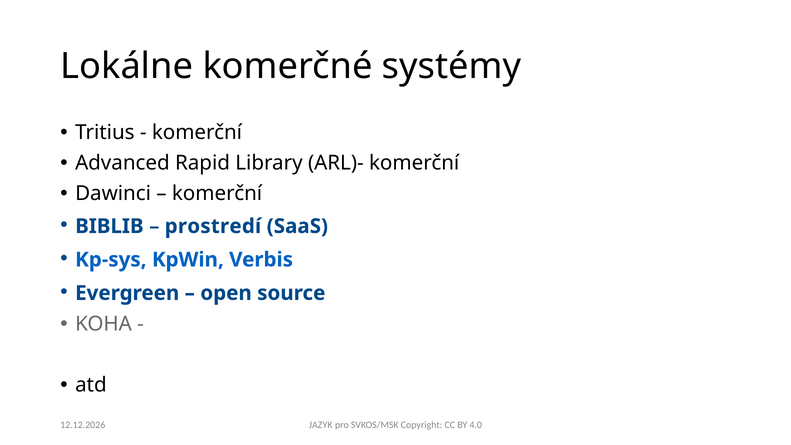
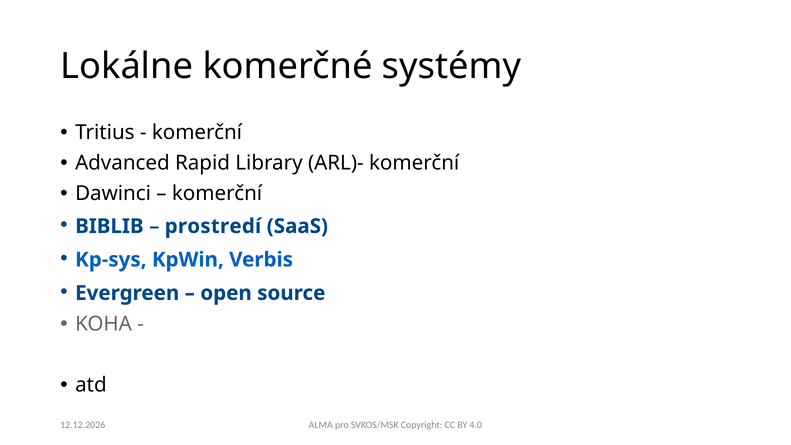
JAZYK: JAZYK -> ALMA
